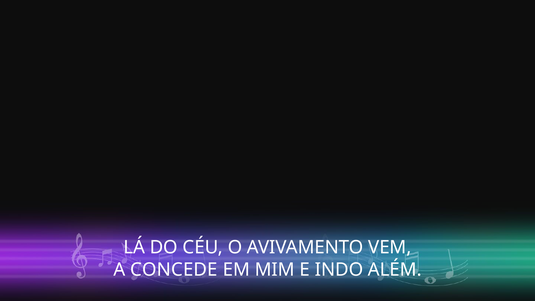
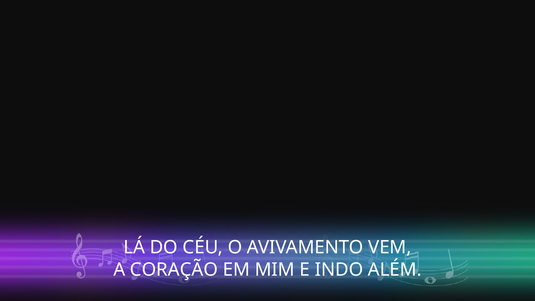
CONCEDE: CONCEDE -> CORAÇÃO
